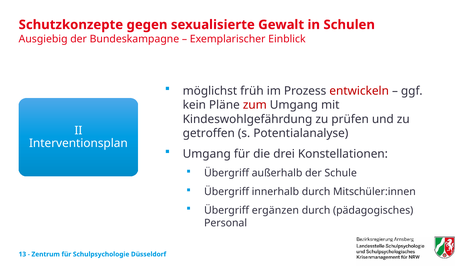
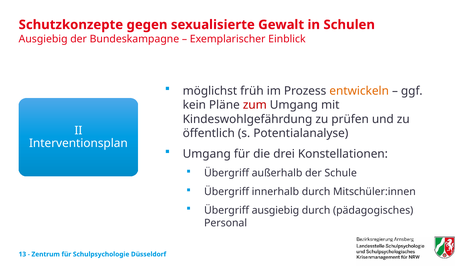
entwickeln colour: red -> orange
getroffen: getroffen -> öffentlich
Übergriff ergänzen: ergänzen -> ausgiebig
